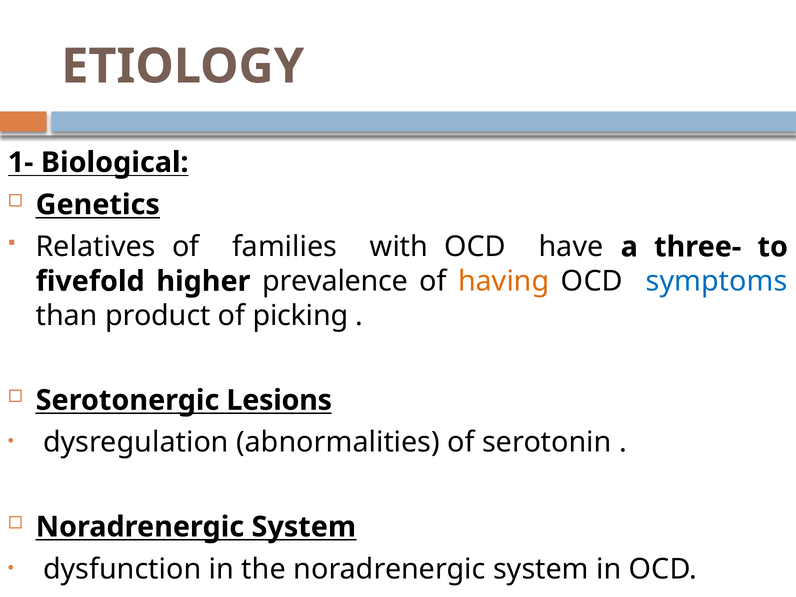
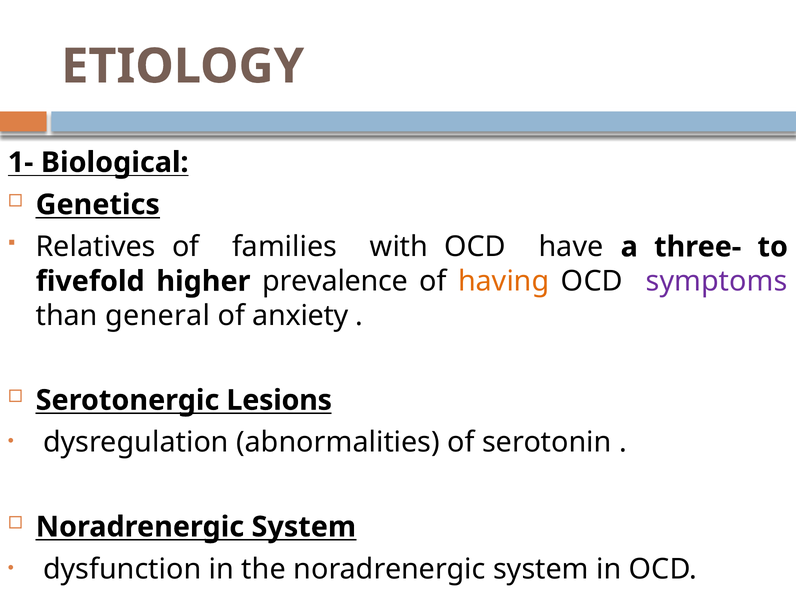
symptoms colour: blue -> purple
product: product -> general
picking: picking -> anxiety
